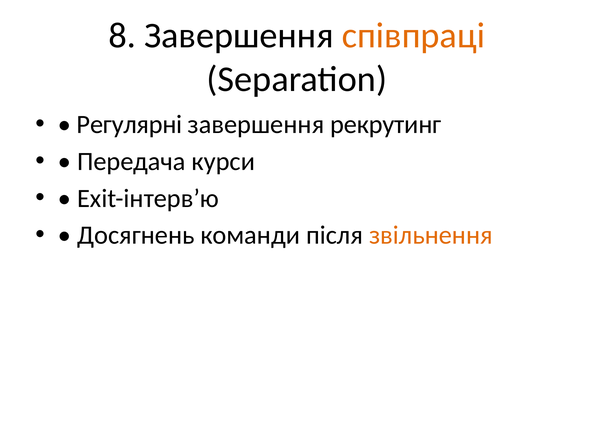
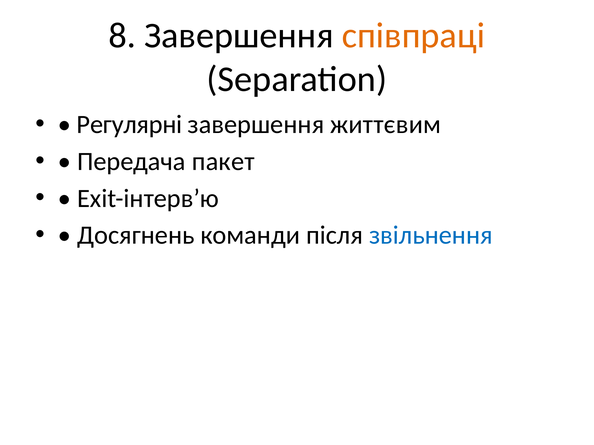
рекрутинг: рекрутинг -> життєвим
курси: курси -> пакет
звільнення colour: orange -> blue
